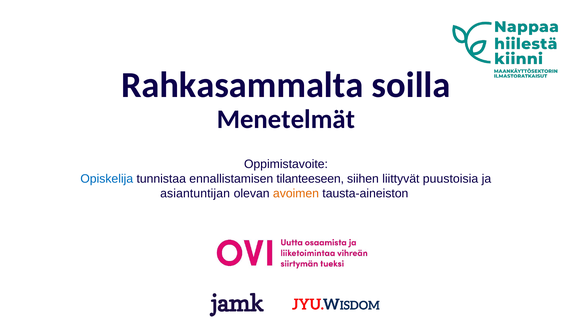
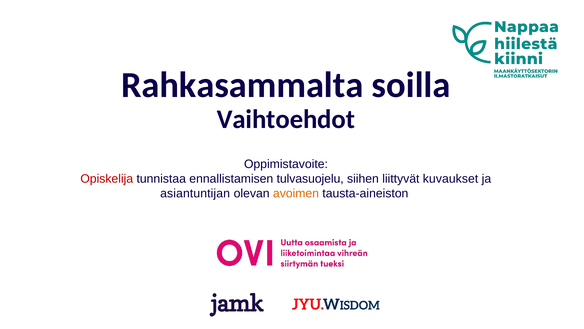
Menetelmät: Menetelmät -> Vaihtoehdot
Opiskelija colour: blue -> red
tilanteeseen: tilanteeseen -> tulvasuojelu
puustoisia: puustoisia -> kuvaukset
